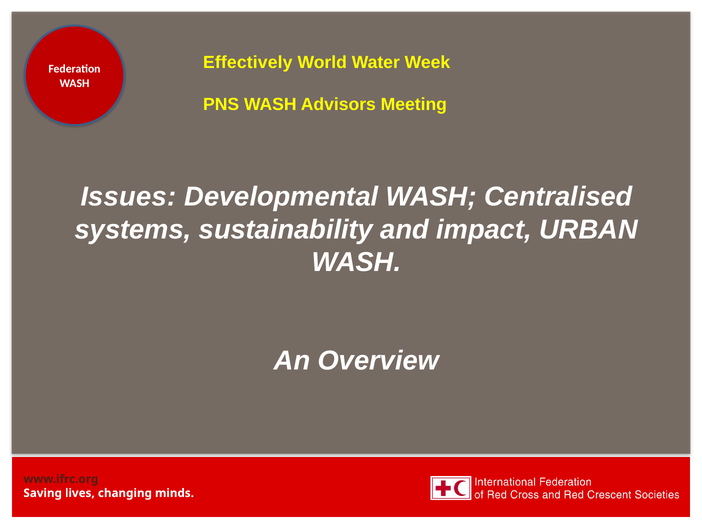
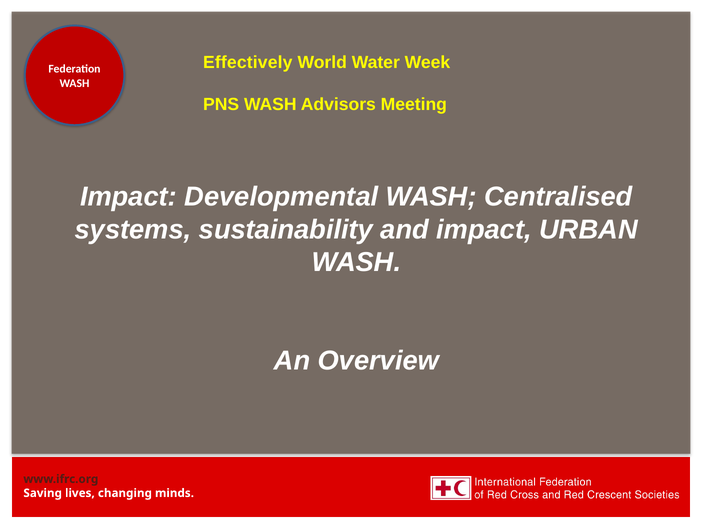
Issues at (128, 197): Issues -> Impact
